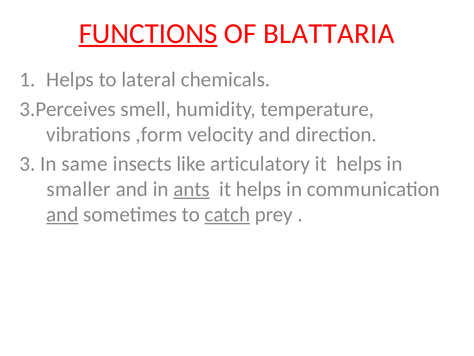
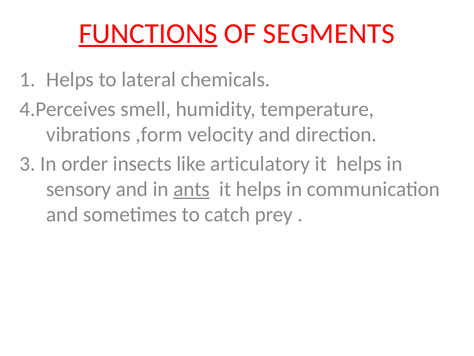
BLATTARIA: BLATTARIA -> SEGMENTS
3.Perceives: 3.Perceives -> 4.Perceives
same: same -> order
smaller: smaller -> sensory
and at (62, 214) underline: present -> none
catch underline: present -> none
